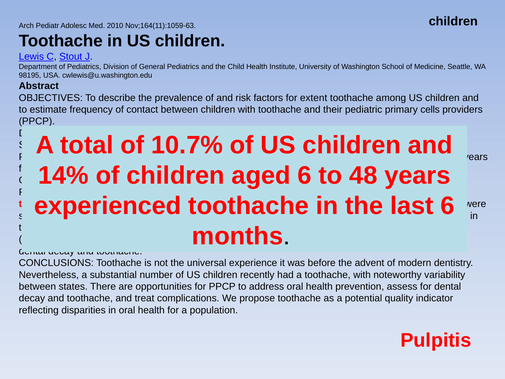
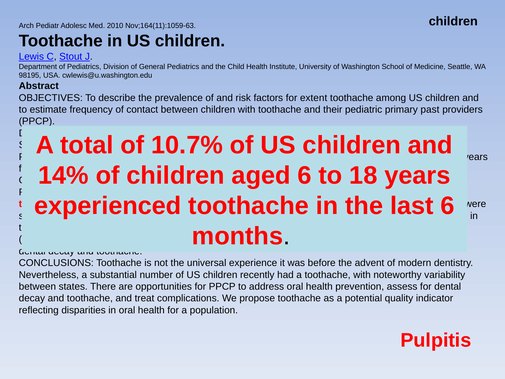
cells: cells -> past
48: 48 -> 18
